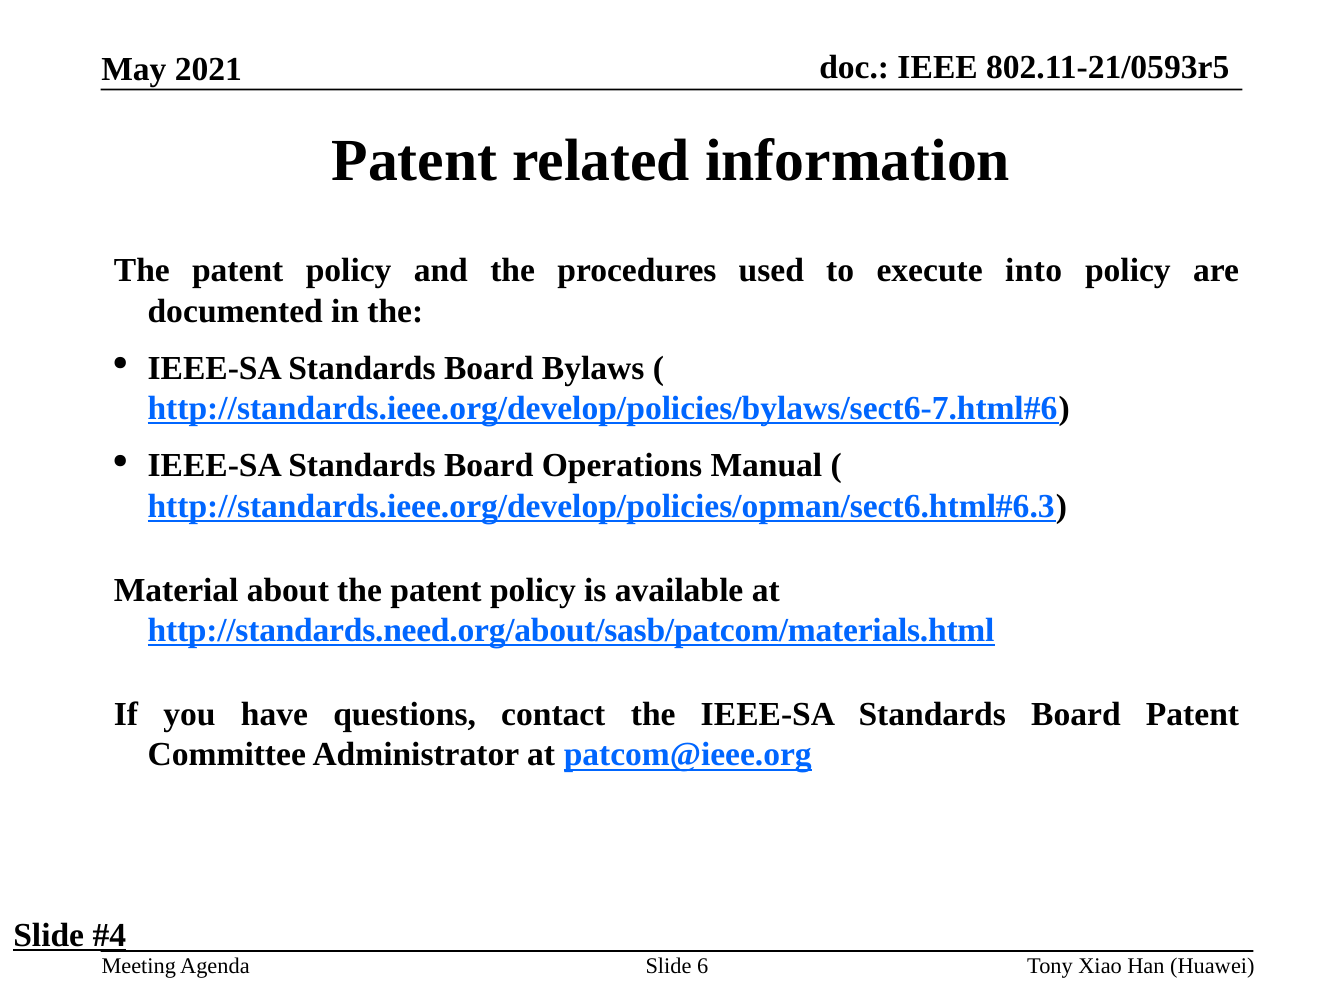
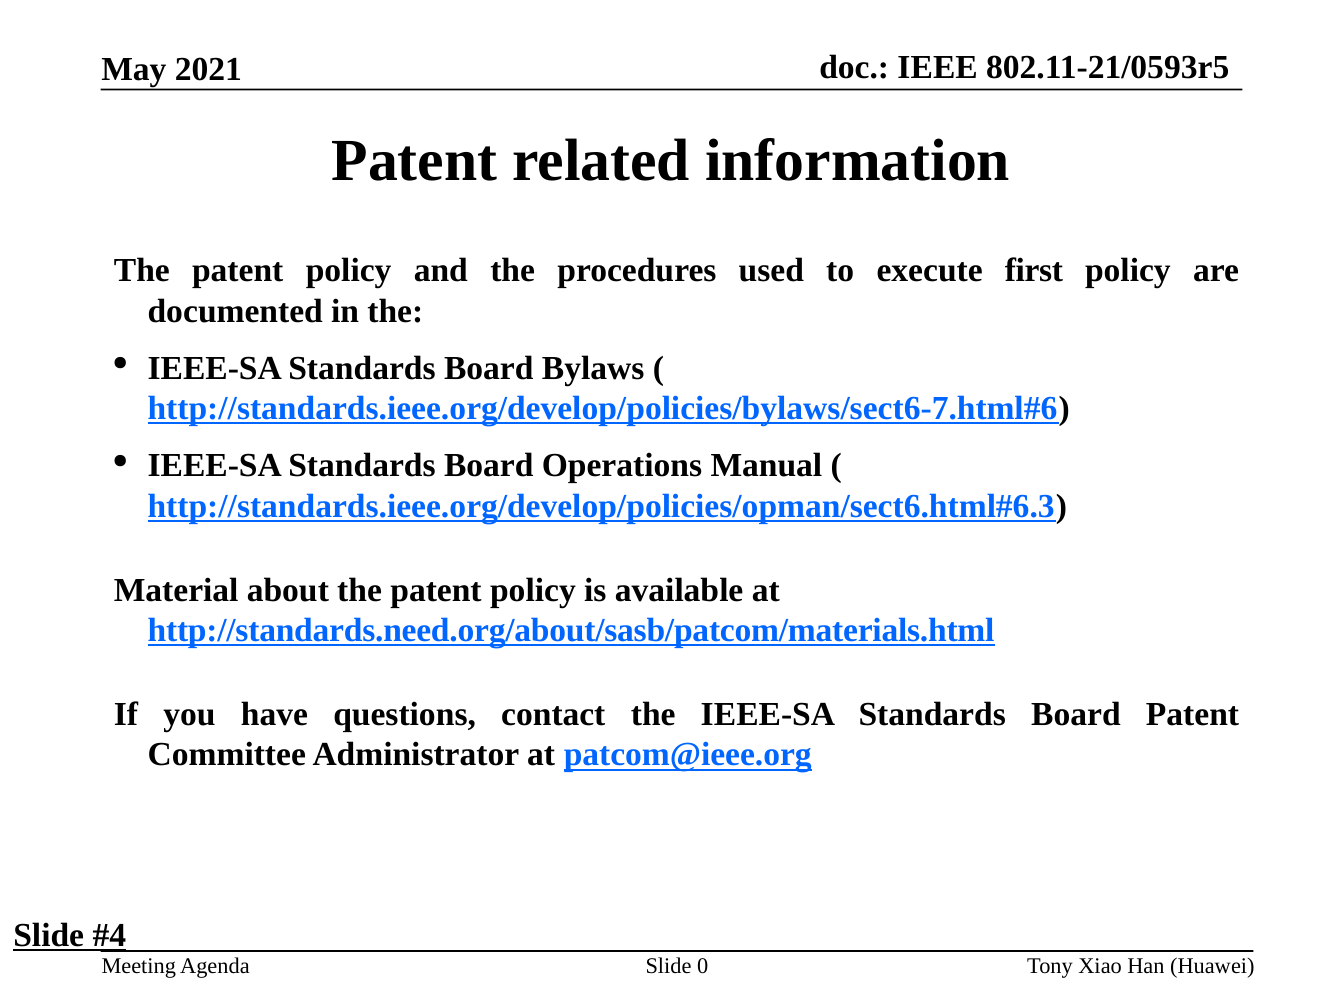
into: into -> first
6: 6 -> 0
